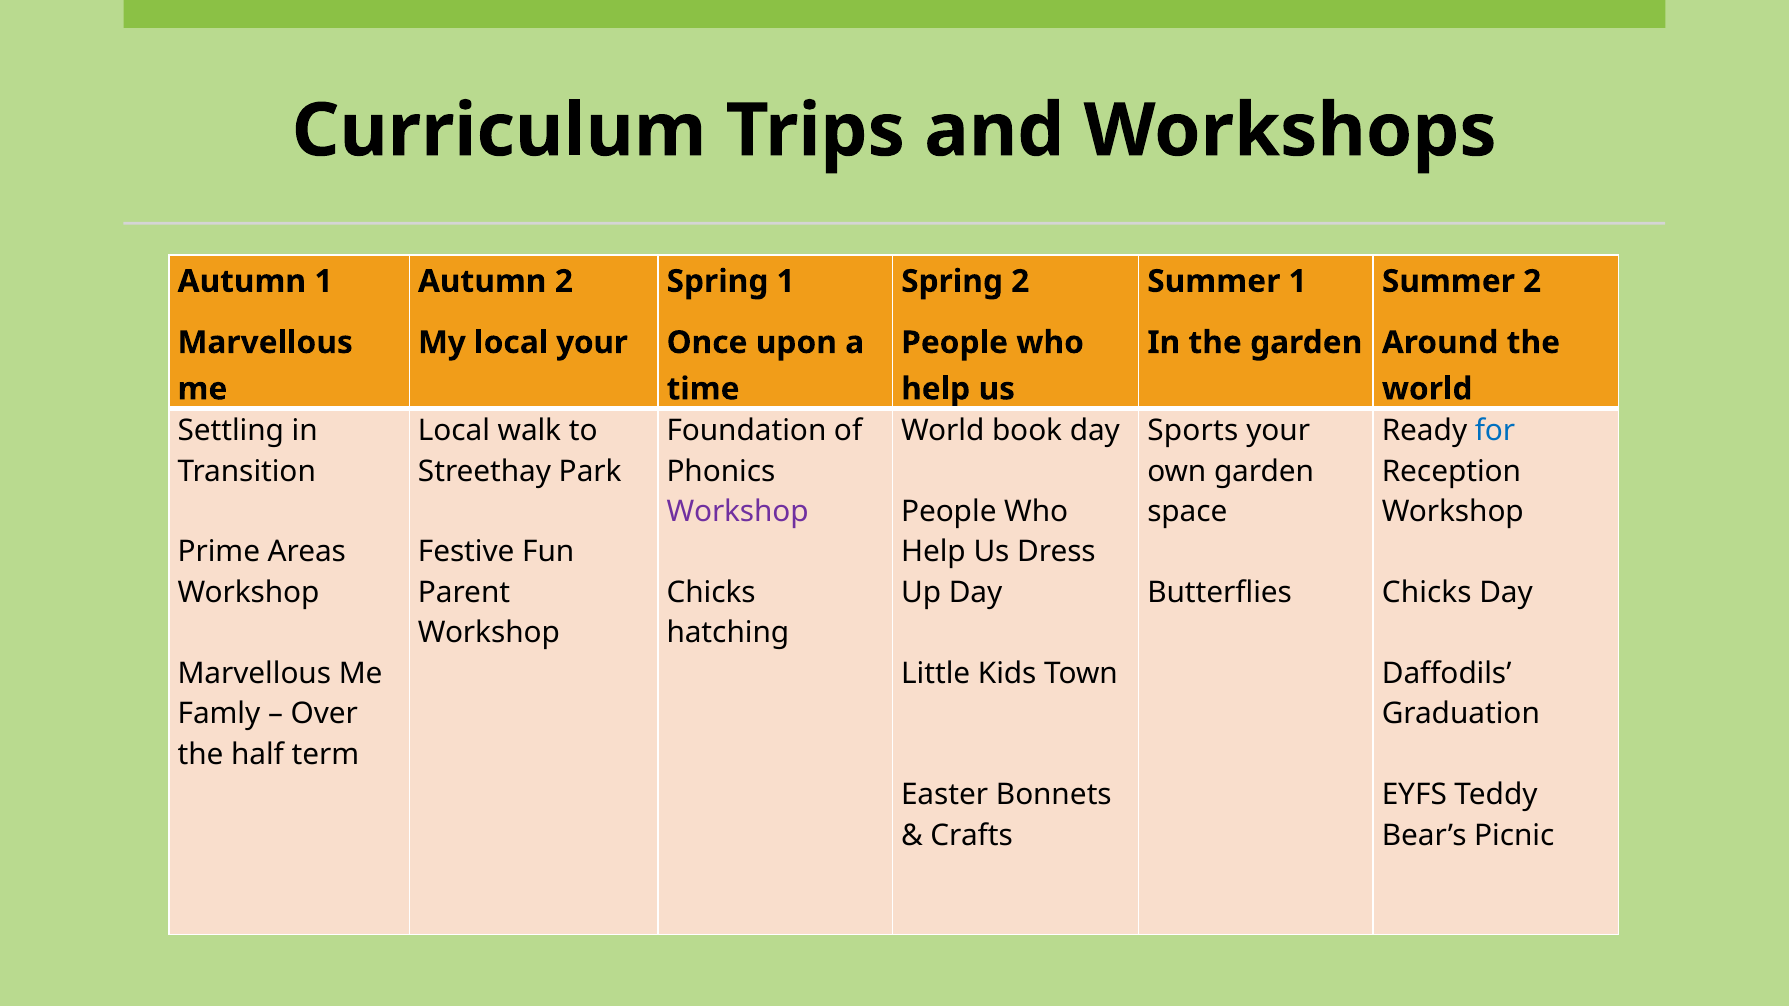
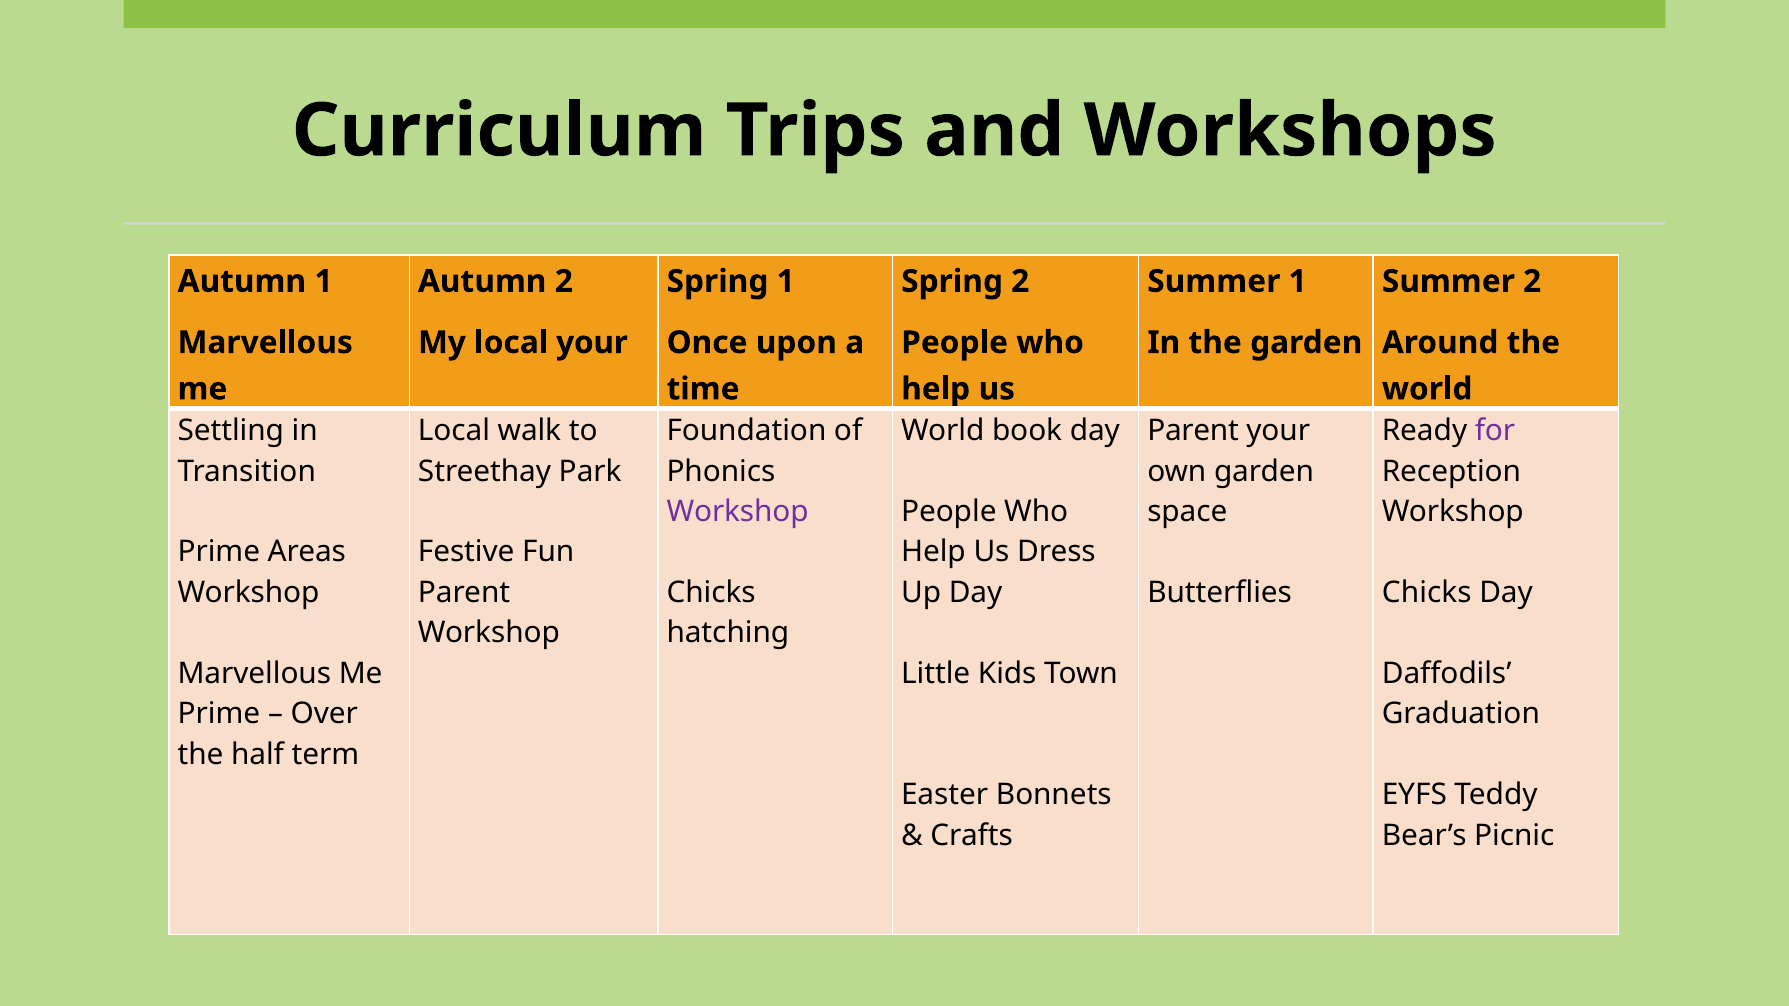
Sports at (1193, 431): Sports -> Parent
for colour: blue -> purple
Famly at (219, 714): Famly -> Prime
